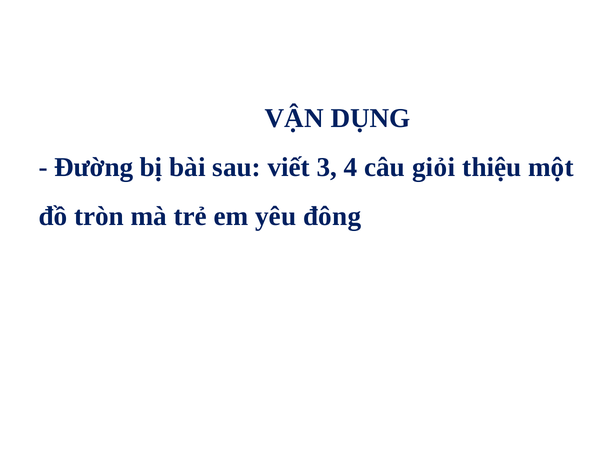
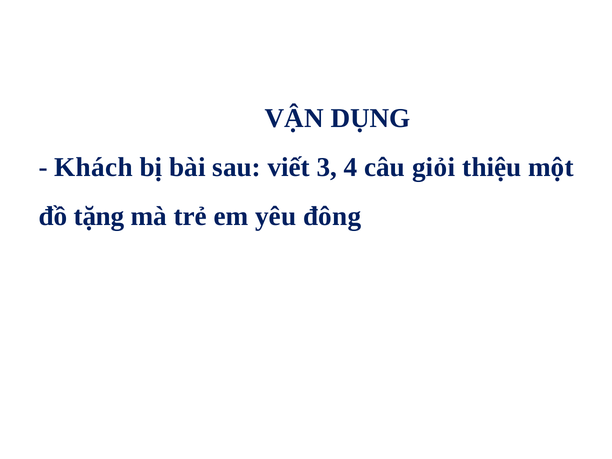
Đường: Đường -> Khách
tròn: tròn -> tặng
